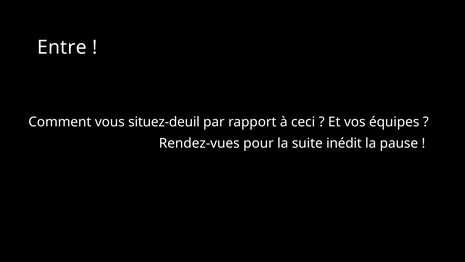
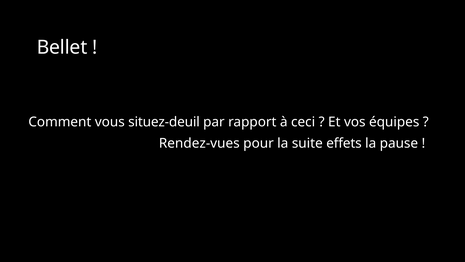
Entre: Entre -> Bellet
inédit: inédit -> effets
